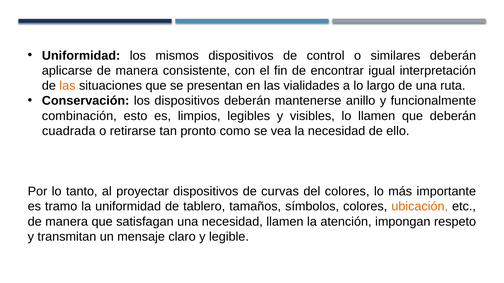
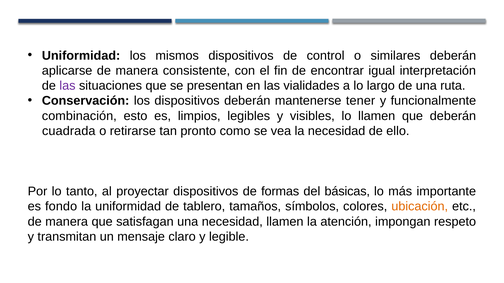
las at (67, 86) colour: orange -> purple
anillo: anillo -> tener
curvas: curvas -> formas
del colores: colores -> básicas
tramo: tramo -> fondo
